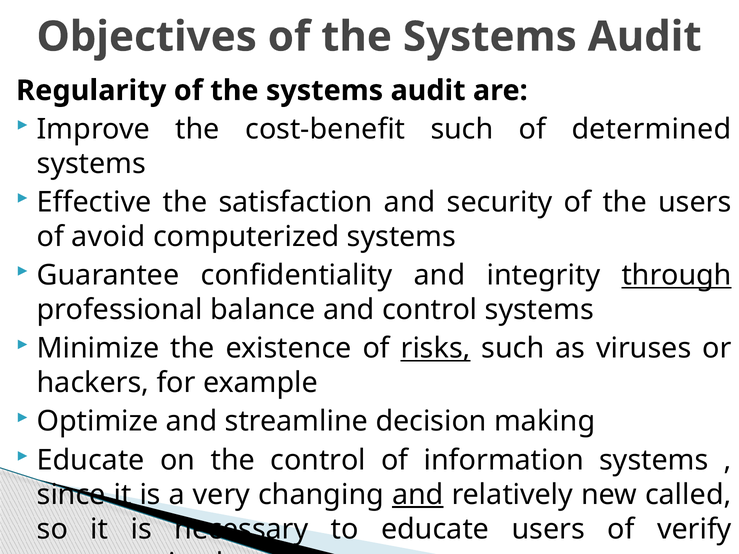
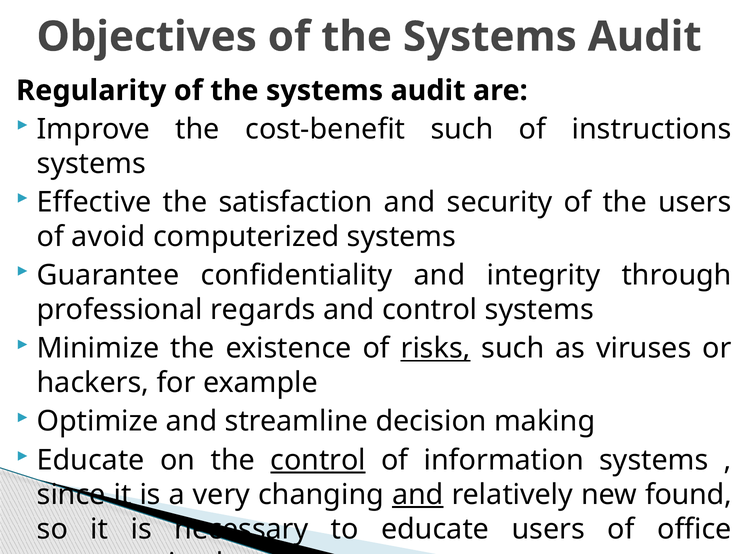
determined: determined -> instructions
through underline: present -> none
balance: balance -> regards
control at (318, 460) underline: none -> present
called: called -> found
verify: verify -> office
